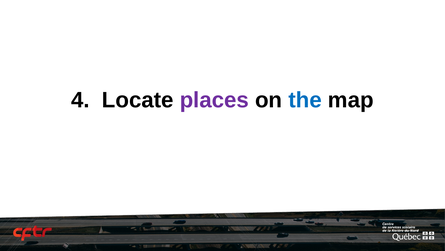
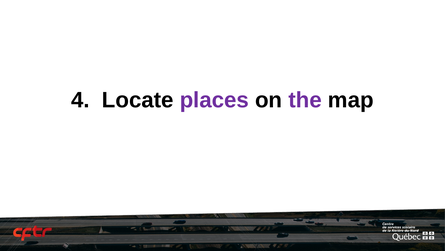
the colour: blue -> purple
